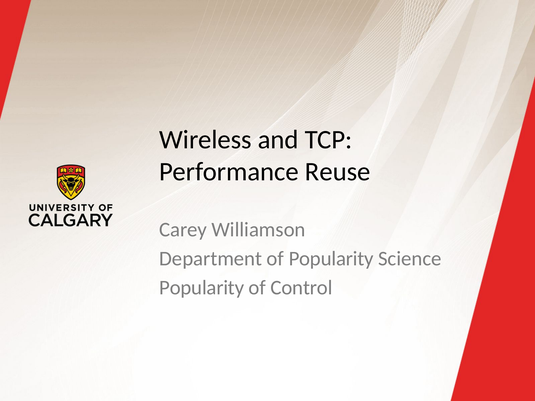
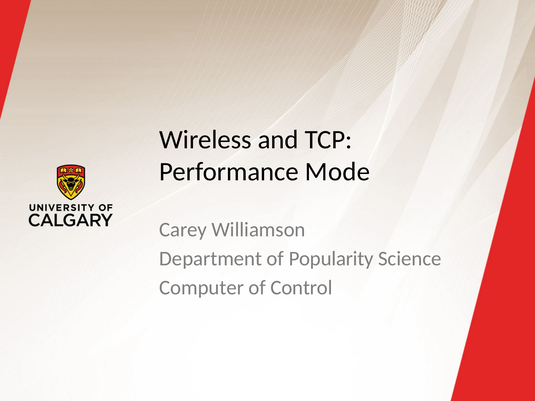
Reuse: Reuse -> Mode
Popularity at (202, 288): Popularity -> Computer
